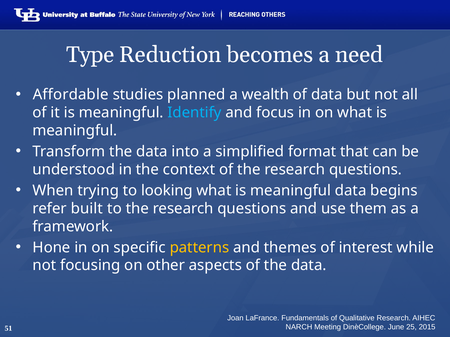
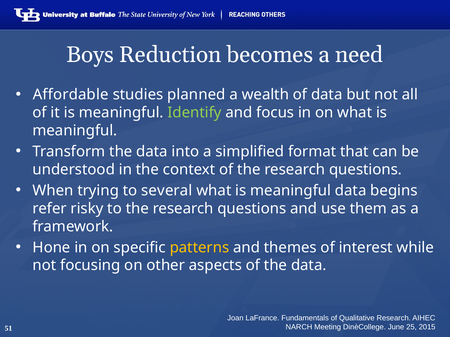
Type: Type -> Boys
Identify colour: light blue -> light green
looking: looking -> several
built: built -> risky
